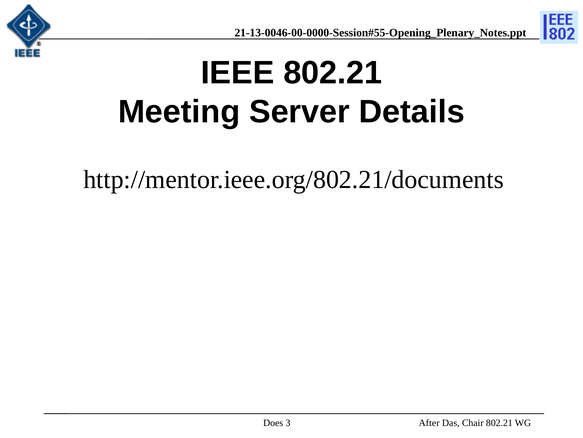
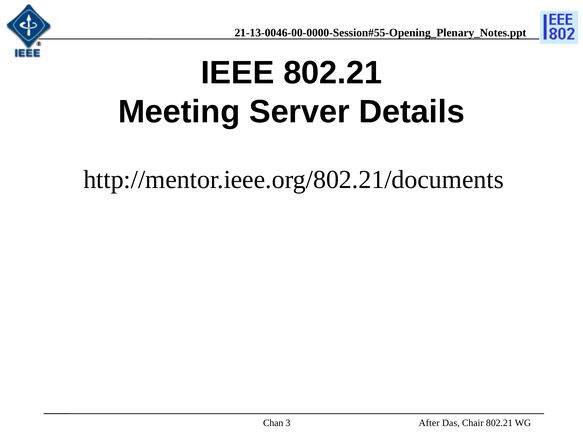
Does: Does -> Chan
